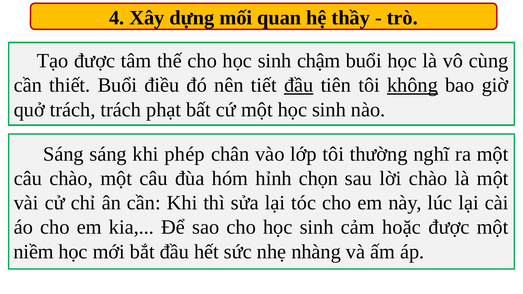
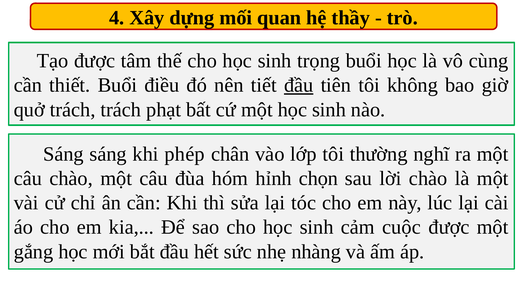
chậm: chậm -> trọng
không underline: present -> none
hoặc: hoặc -> cuộc
niềm: niềm -> gắng
